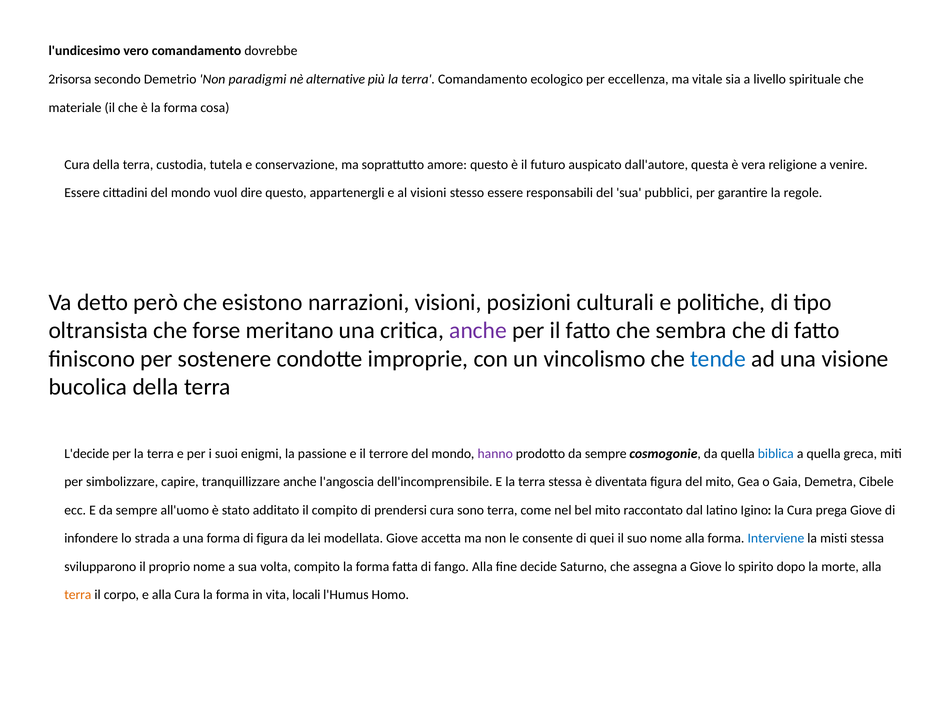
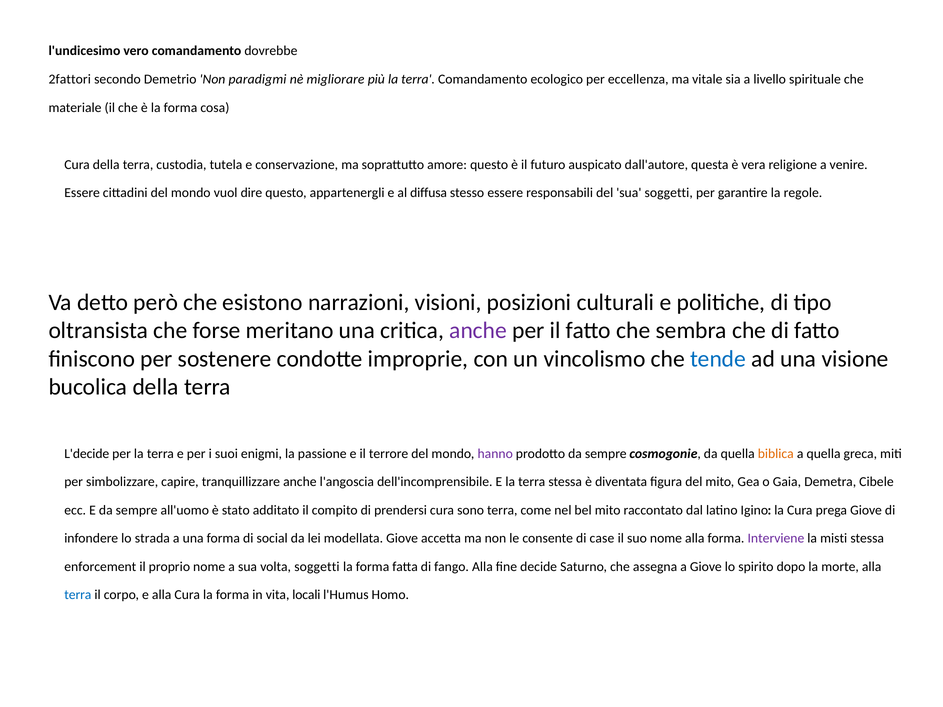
2risorsa: 2risorsa -> 2fattori
alternative: alternative -> migliorare
al visioni: visioni -> diffusa
sua pubblici: pubblici -> soggetti
biblica colour: blue -> orange
di figura: figura -> social
quei: quei -> case
Interviene colour: blue -> purple
svilupparono: svilupparono -> enforcement
volta compito: compito -> soggetti
terra at (78, 595) colour: orange -> blue
